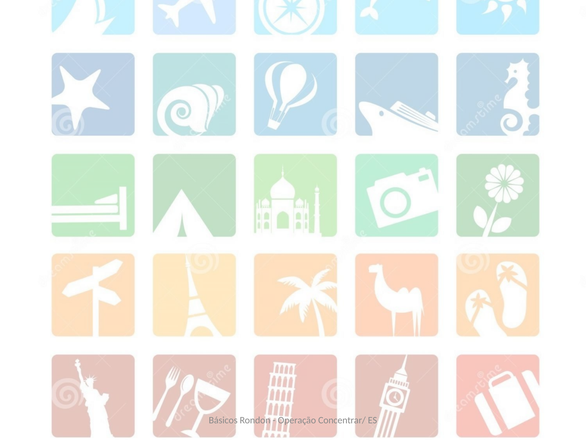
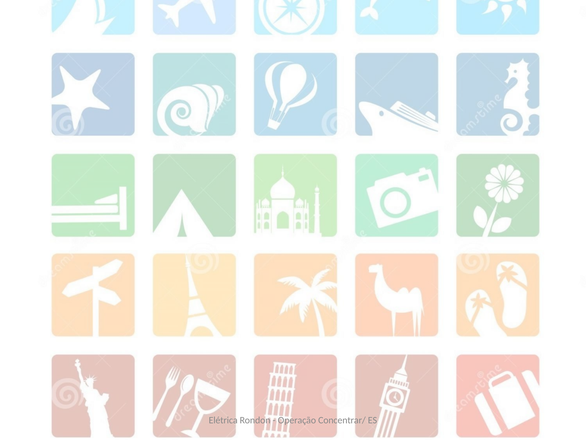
Básicos: Básicos -> Elétrica
